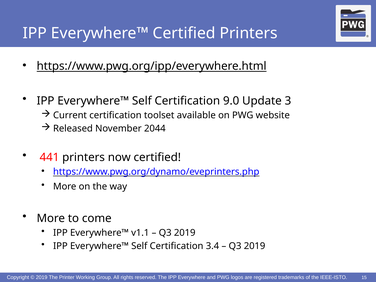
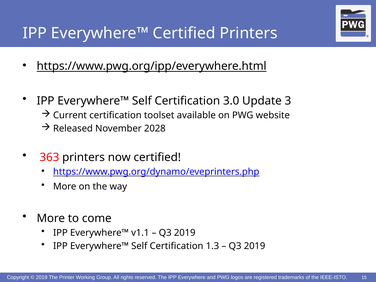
9.0: 9.0 -> 3.0
2044: 2044 -> 2028
441: 441 -> 363
3.4: 3.4 -> 1.3
